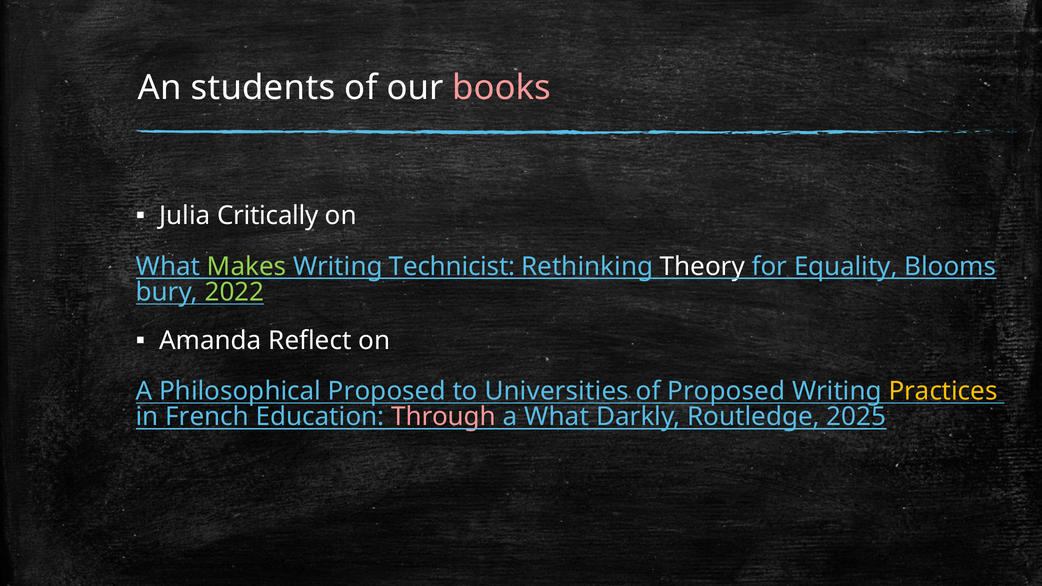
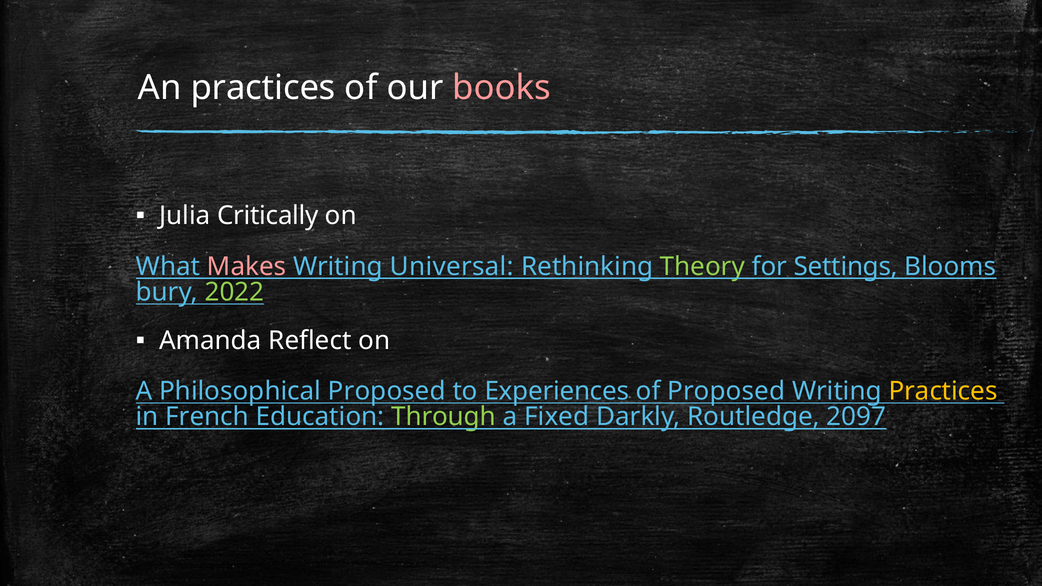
An students: students -> practices
Makes colour: light green -> pink
Technicist: Technicist -> Universal
Theory colour: white -> light green
Equality: Equality -> Settings
Universities: Universities -> Experiences
Through colour: pink -> light green
a What: What -> Fixed
2025: 2025 -> 2097
